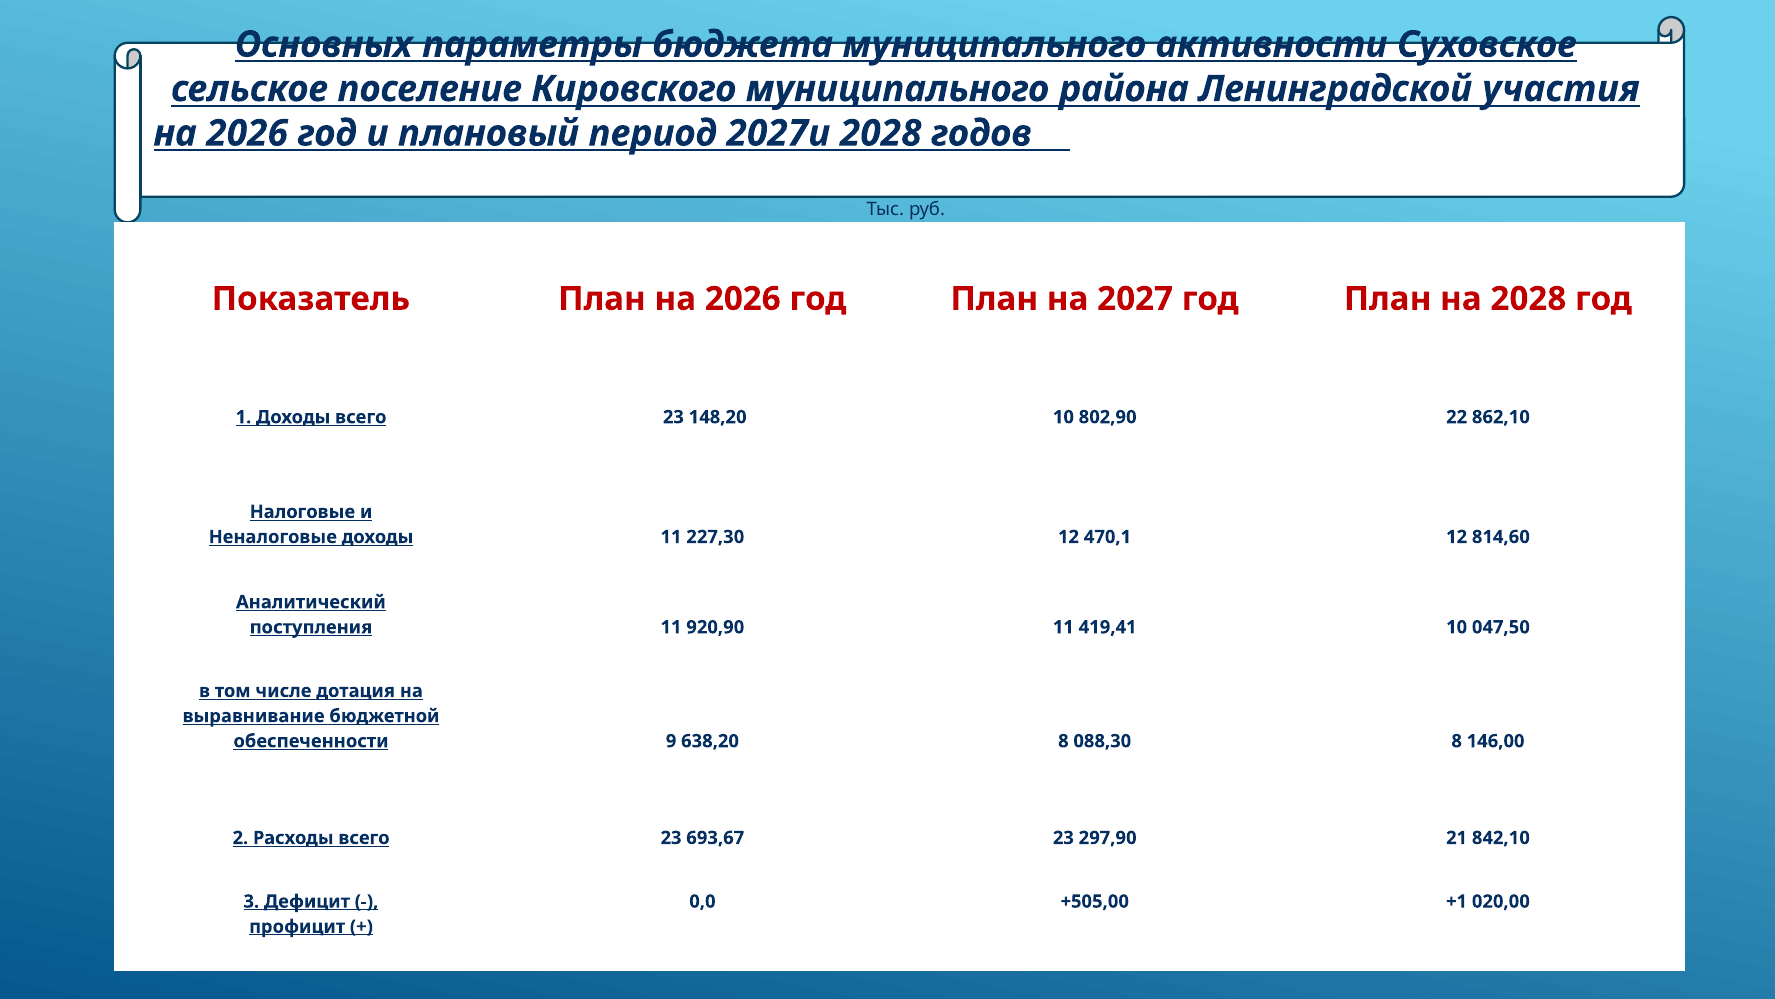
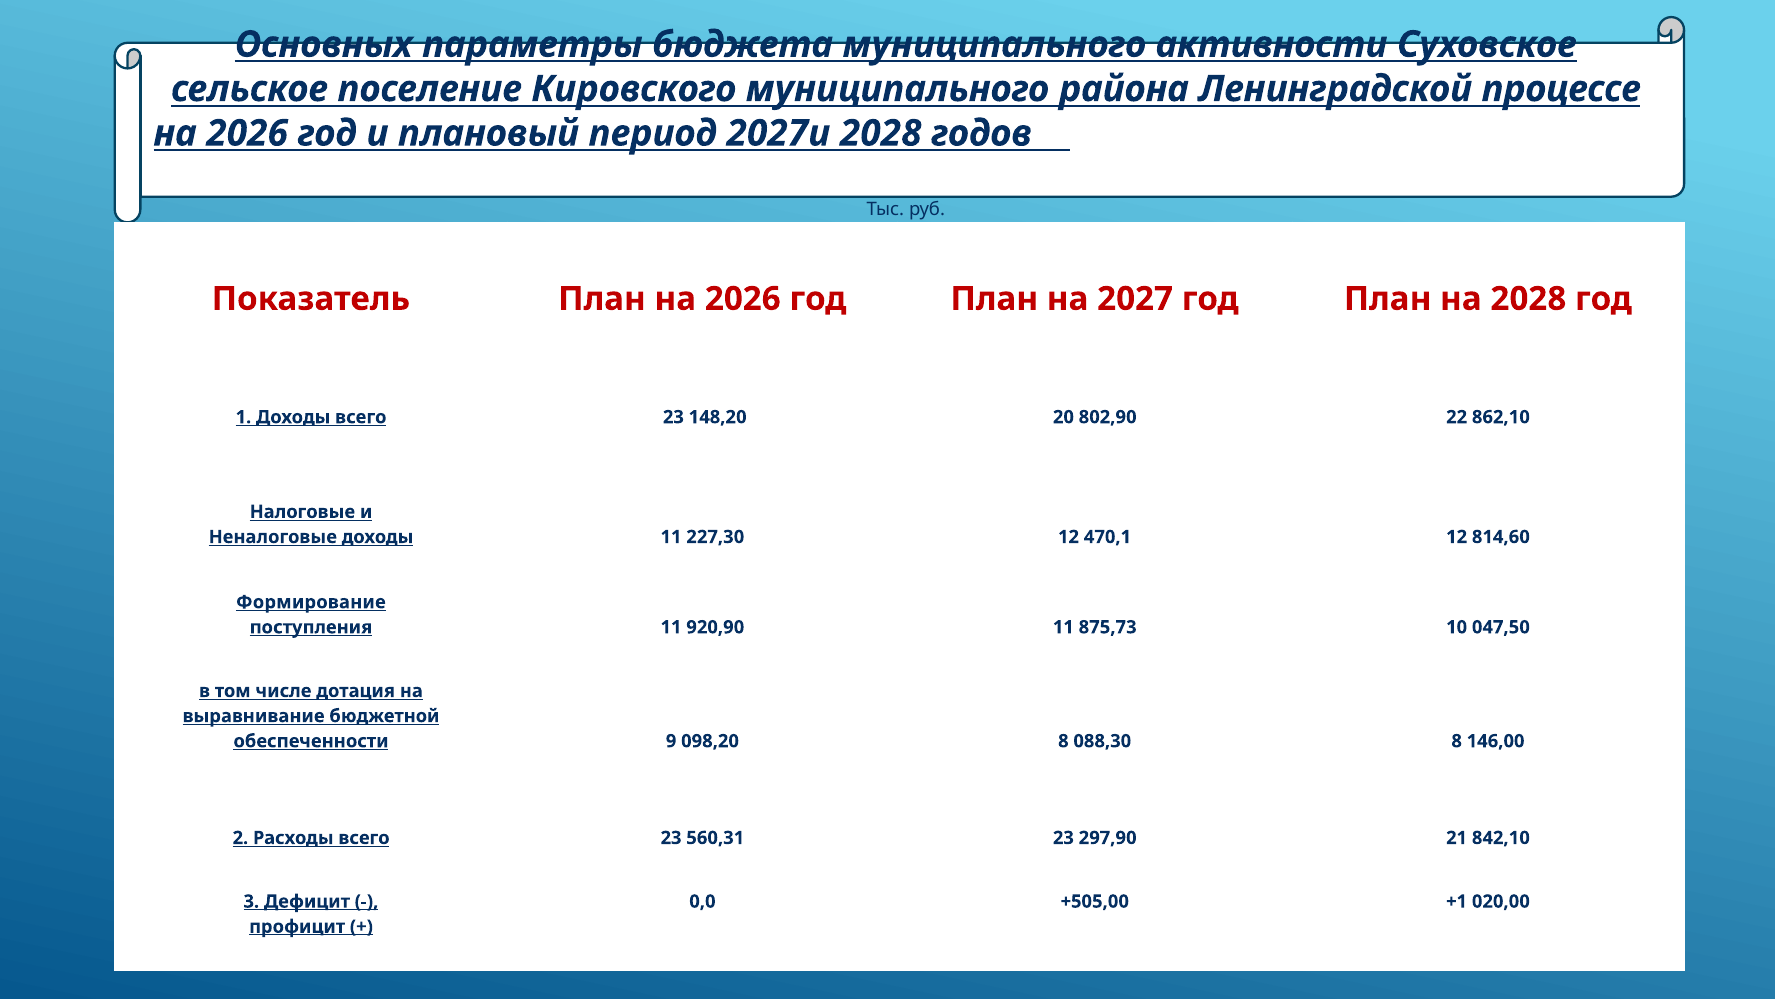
участия: участия -> процессе
148,20 10: 10 -> 20
Аналитический: Аналитический -> Формирование
419,41: 419,41 -> 875,73
638,20: 638,20 -> 098,20
693,67: 693,67 -> 560,31
